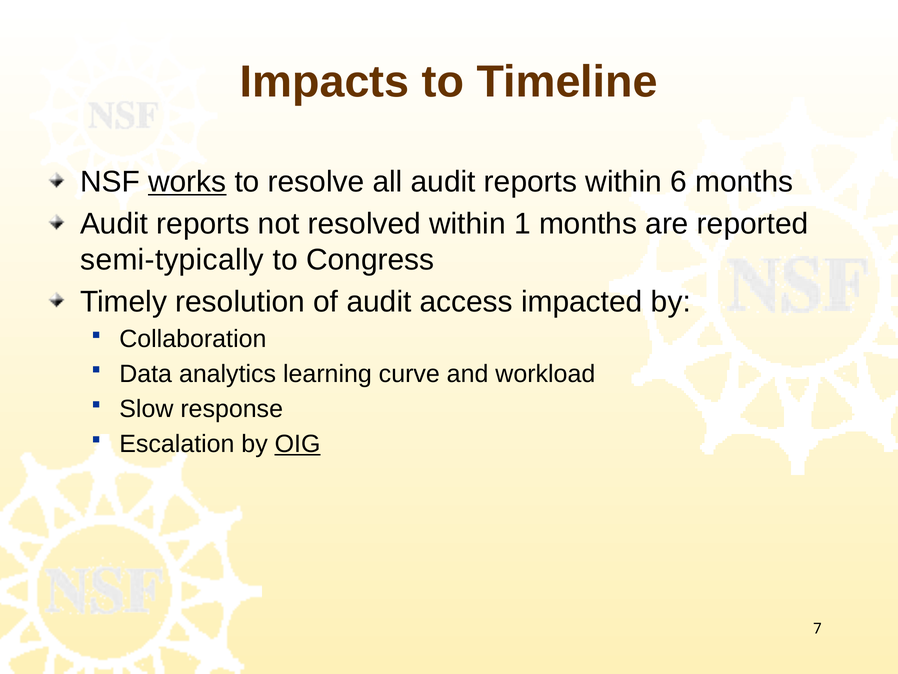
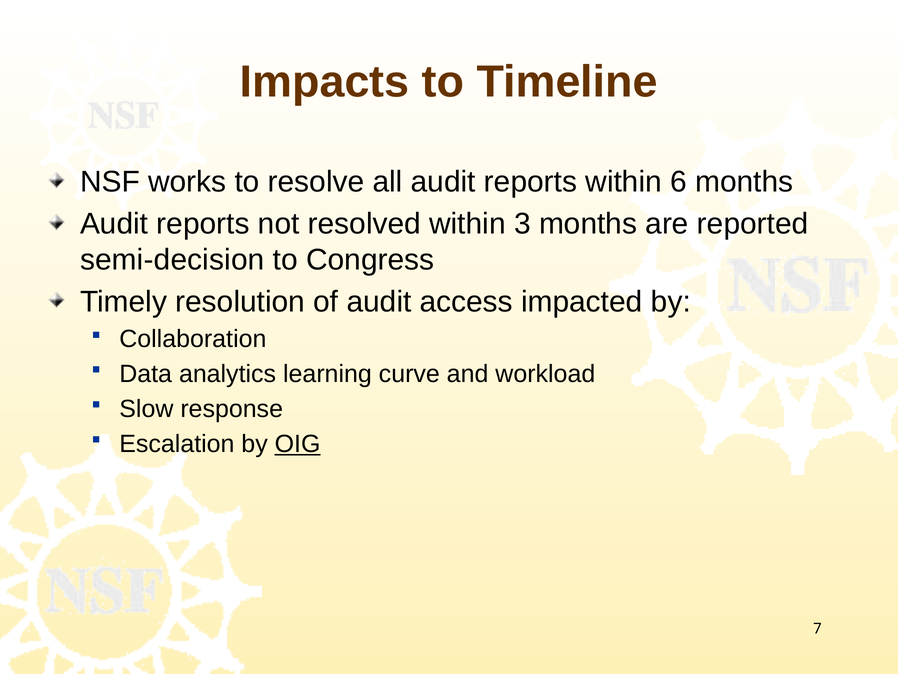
works underline: present -> none
1: 1 -> 3
semi-typically: semi-typically -> semi-decision
